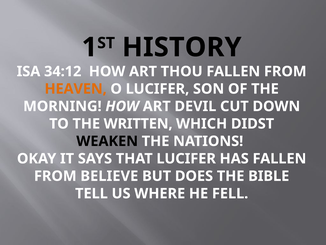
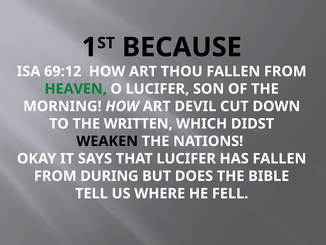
HISTORY: HISTORY -> BECAUSE
34:12: 34:12 -> 69:12
HEAVEN colour: orange -> green
BELIEVE: BELIEVE -> DURING
